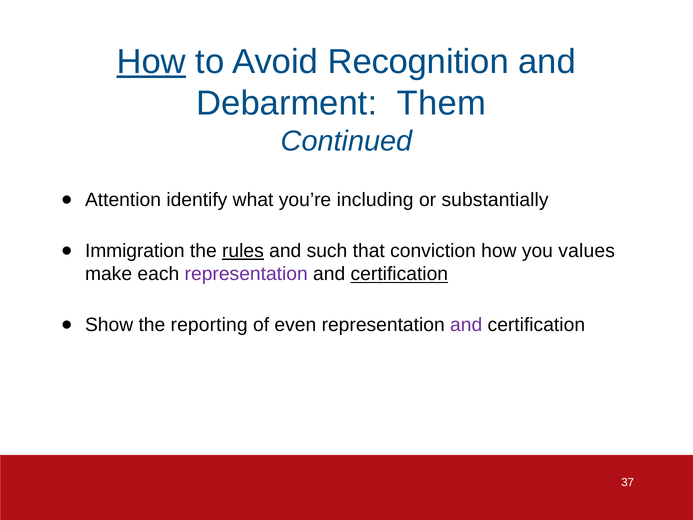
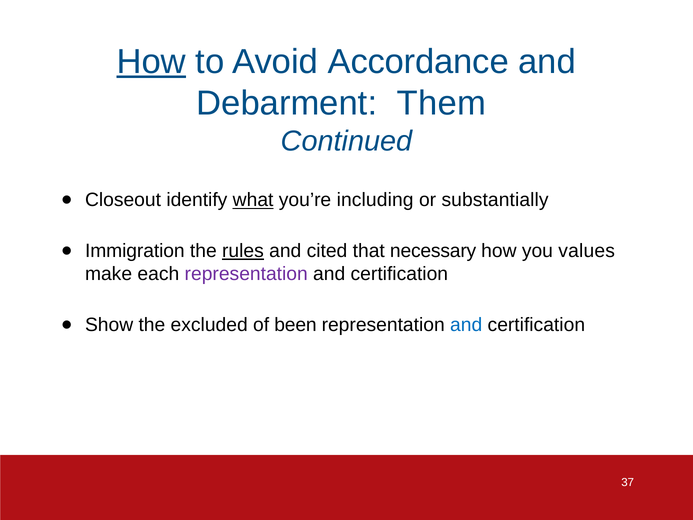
Recognition: Recognition -> Accordance
Attention: Attention -> Closeout
what underline: none -> present
such: such -> cited
conviction: conviction -> necessary
certification at (399, 274) underline: present -> none
reporting: reporting -> excluded
even: even -> been
and at (466, 325) colour: purple -> blue
